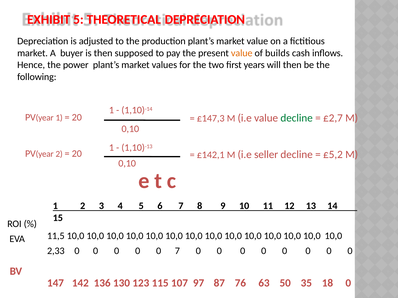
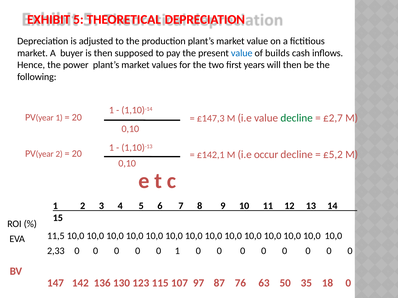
value at (242, 53) colour: orange -> blue
seller: seller -> occur
0 7: 7 -> 1
